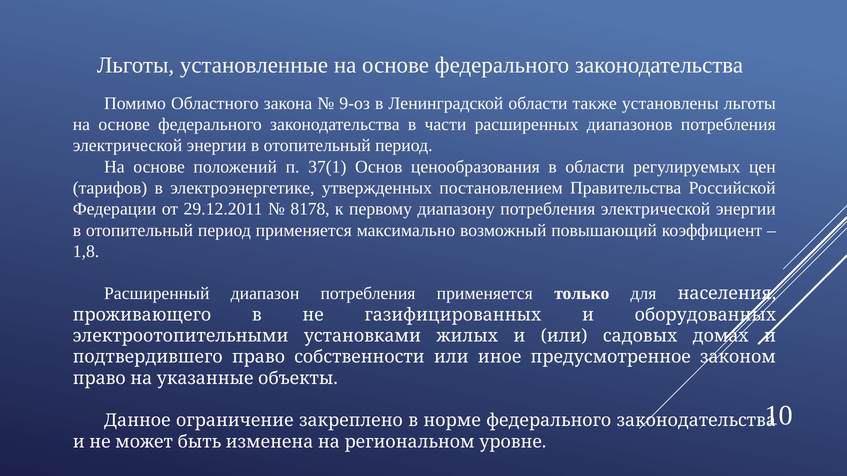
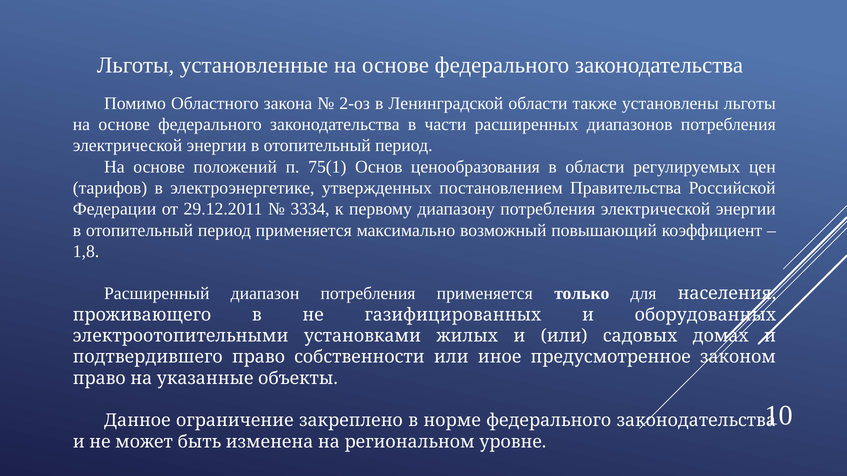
9-оз: 9-оз -> 2-оз
37(1: 37(1 -> 75(1
8178: 8178 -> 3334
